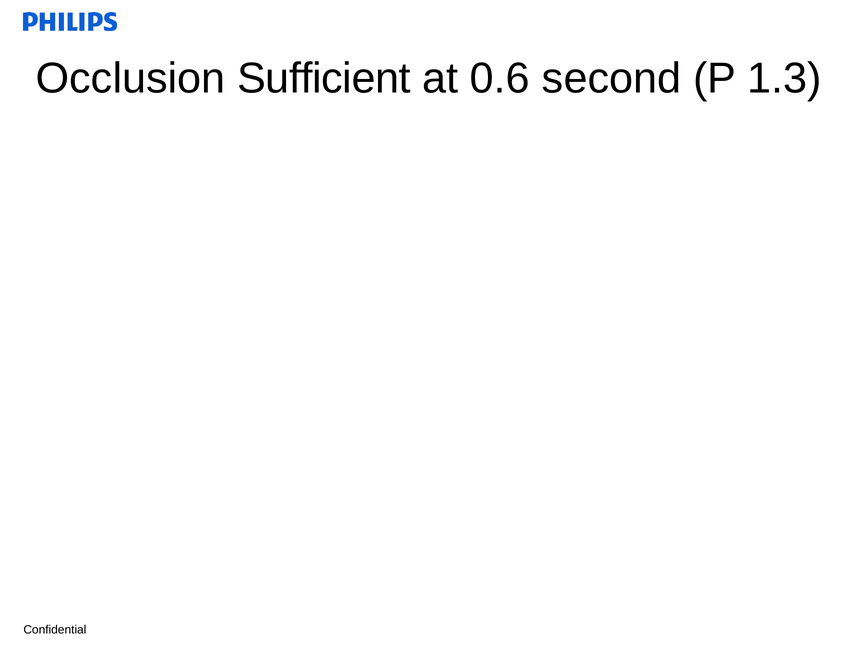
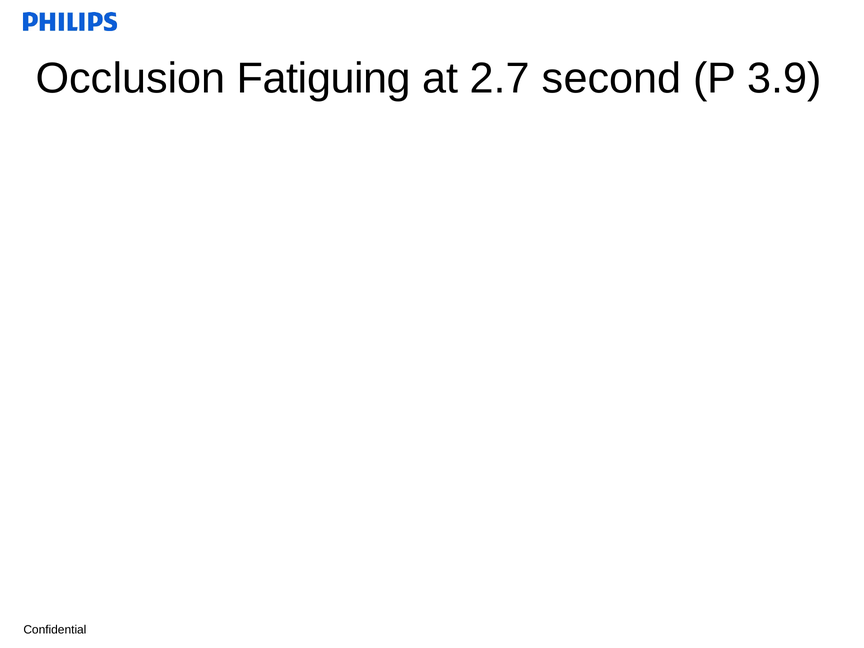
Sufficient: Sufficient -> Fatiguing
0.6: 0.6 -> 2.7
1.3: 1.3 -> 3.9
